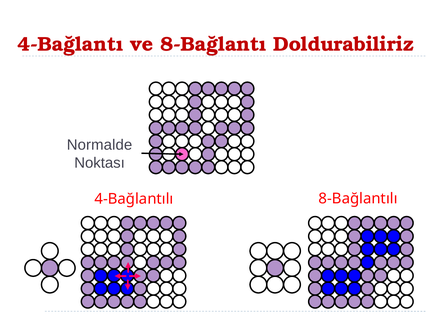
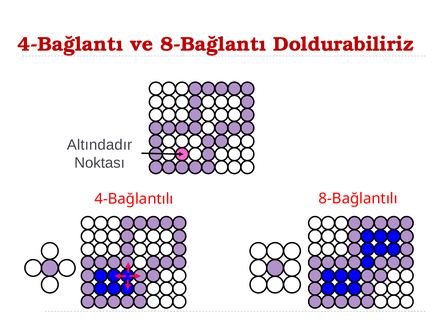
Normalde: Normalde -> Altındadır
